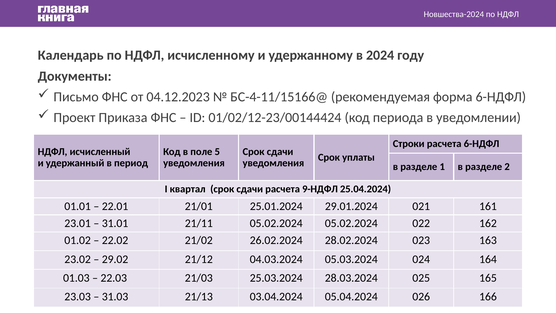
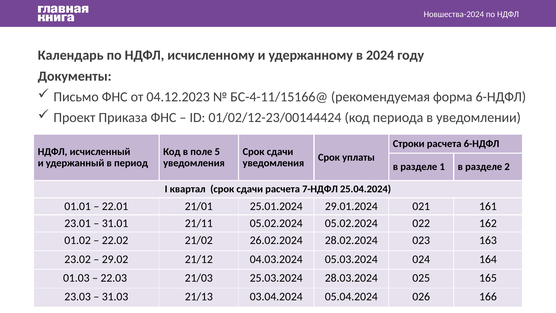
9-НДФЛ: 9-НДФЛ -> 7-НДФЛ
